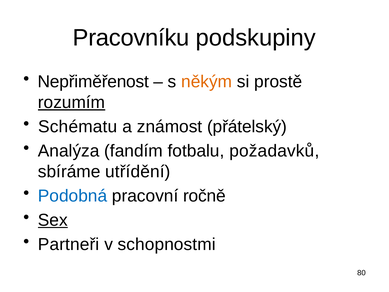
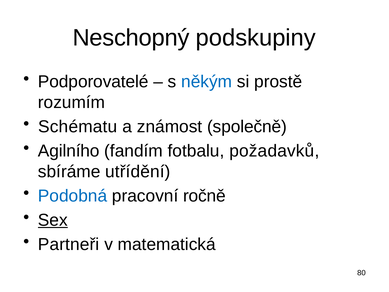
Pracovníku: Pracovníku -> Neschopný
Nepřiměřenost: Nepřiměřenost -> Podporovatelé
někým colour: orange -> blue
rozumím underline: present -> none
přátelský: přátelský -> společně
Analýza: Analýza -> Agilního
schopnostmi: schopnostmi -> matematická
